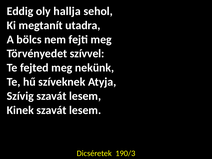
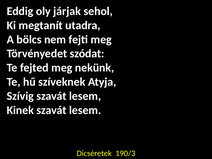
hallja: hallja -> járjak
szívvel: szívvel -> szódat
